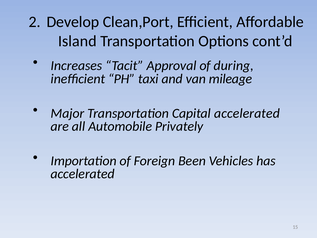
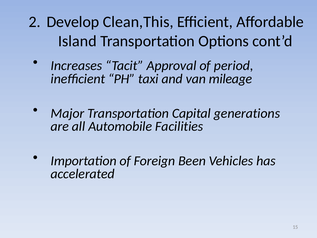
Clean,Port: Clean,Port -> Clean,This
during: during -> period
Capital accelerated: accelerated -> generations
Privately: Privately -> Facilities
